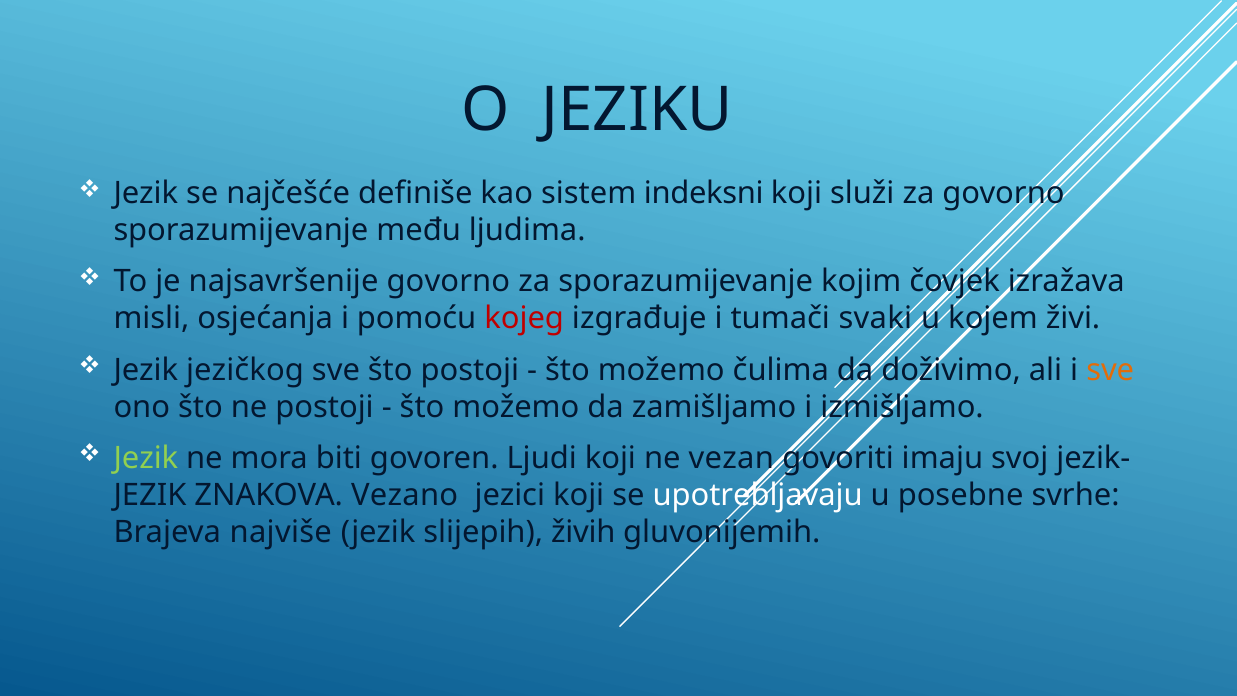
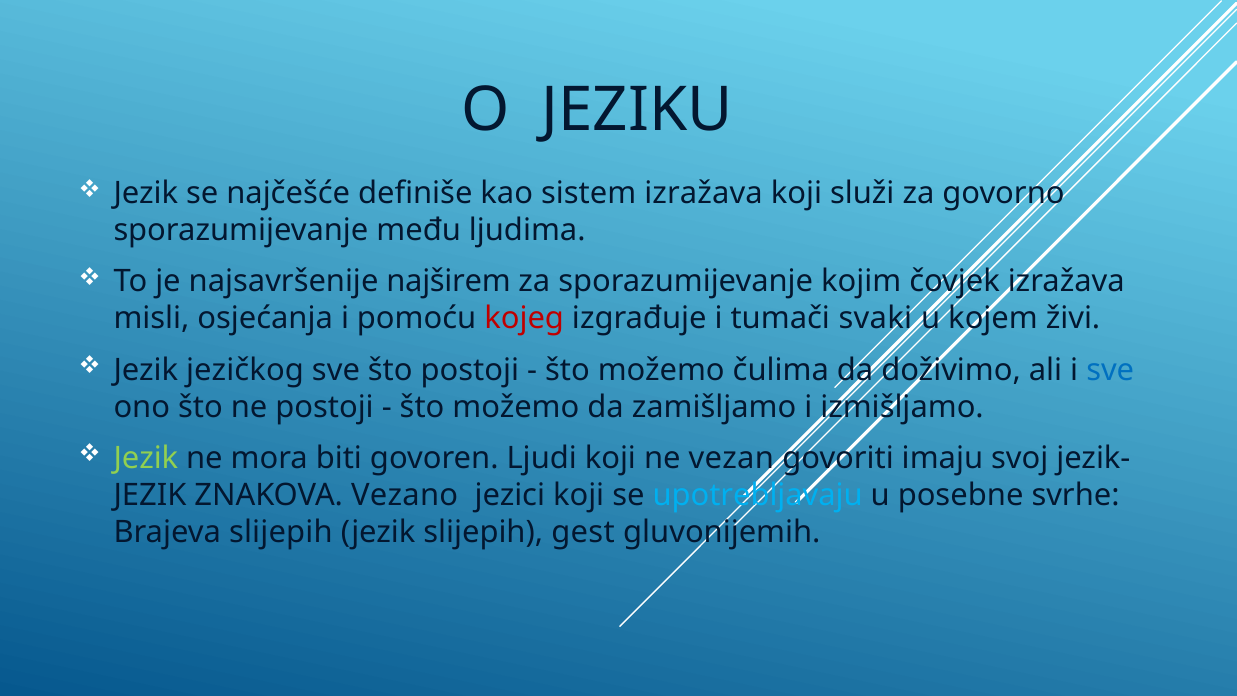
sistem indeksni: indeksni -> izražava
najsavršenije govorno: govorno -> najširem
sve at (1110, 370) colour: orange -> blue
upotrebljavaju colour: white -> light blue
Brajeva najviše: najviše -> slijepih
živih: živih -> gest
